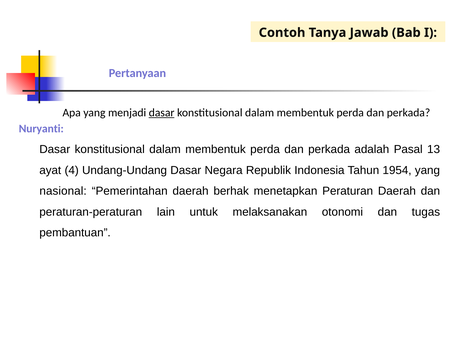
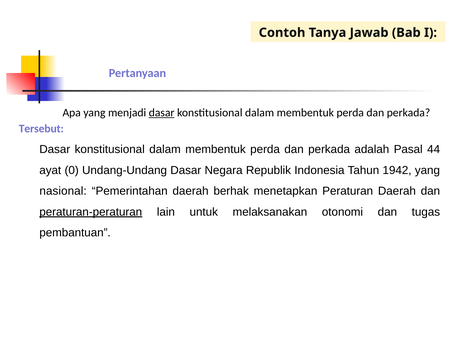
Nuryanti: Nuryanti -> Tersebut
13: 13 -> 44
4: 4 -> 0
1954: 1954 -> 1942
peraturan-peraturan underline: none -> present
